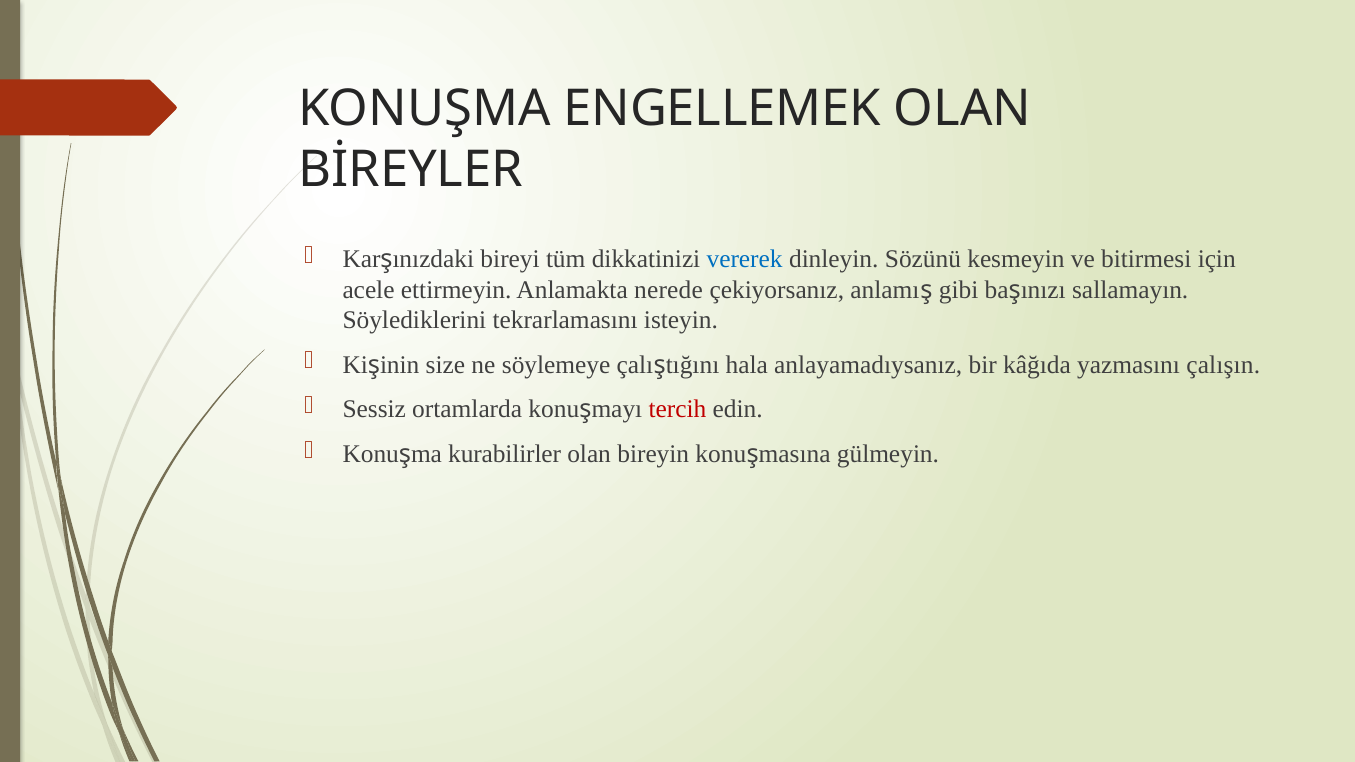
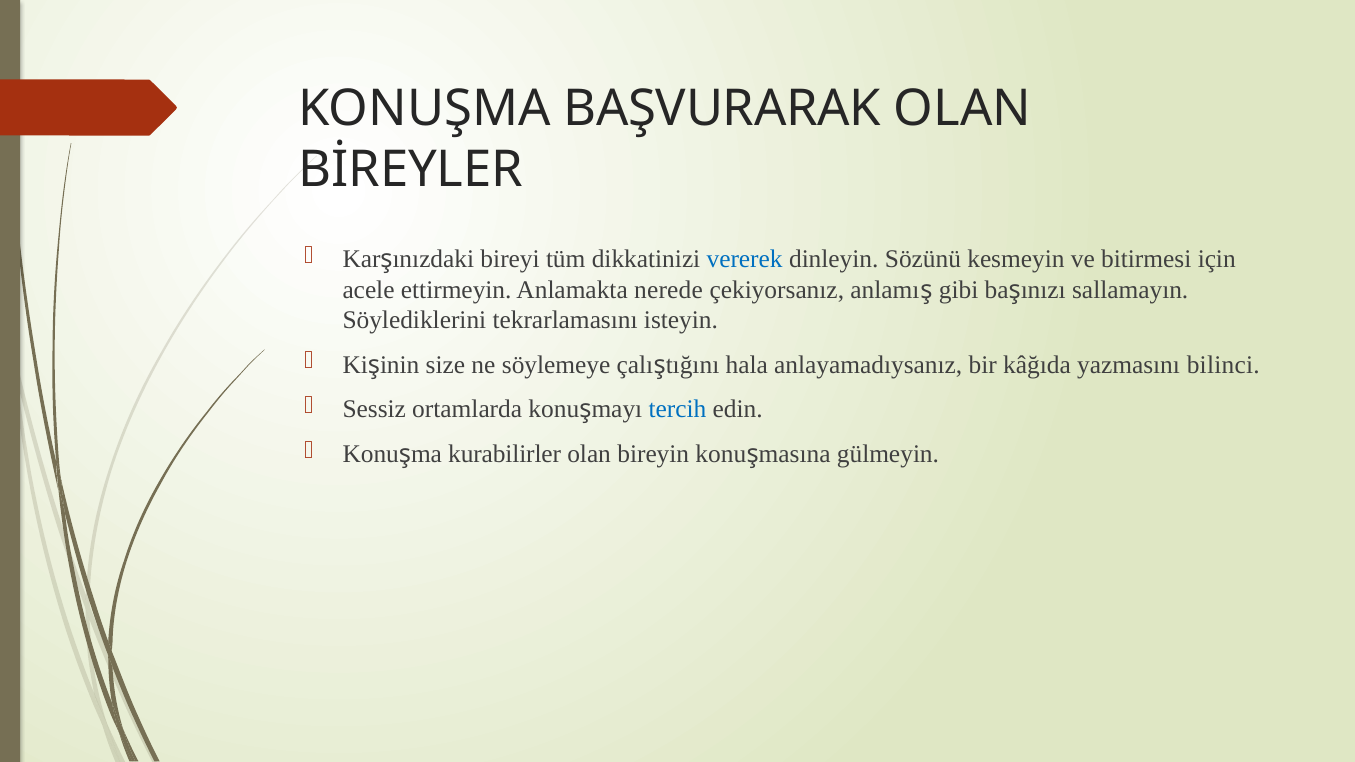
ENGELLEMEK: ENGELLEMEK -> BAŞVURARAK
çalışın: çalışın -> bilinci
tercih colour: red -> blue
